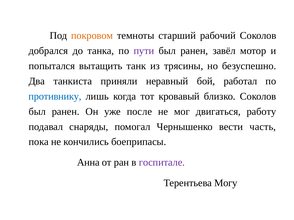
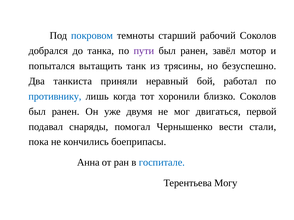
покровом colour: orange -> blue
кровавый: кровавый -> хоронили
после: после -> двумя
работу: работу -> первой
часть: часть -> стали
госпитале colour: purple -> blue
